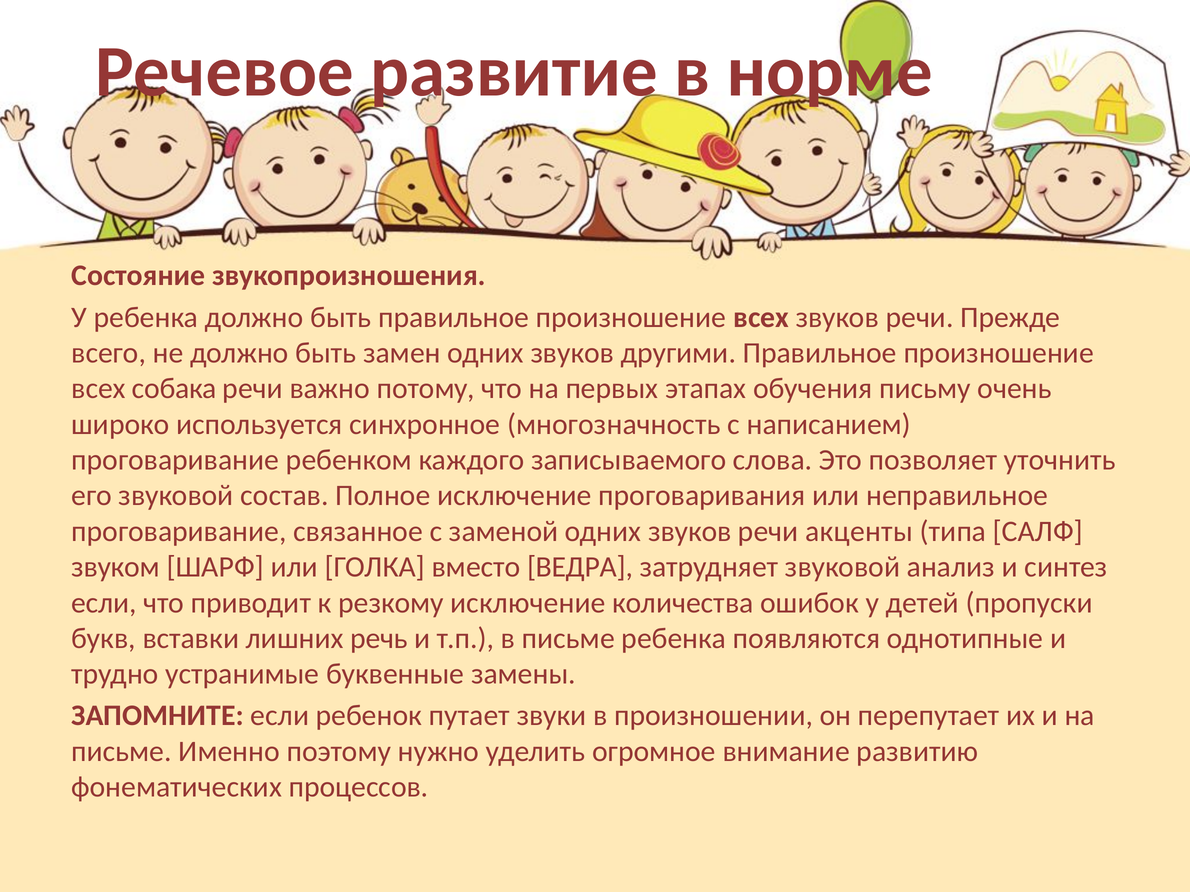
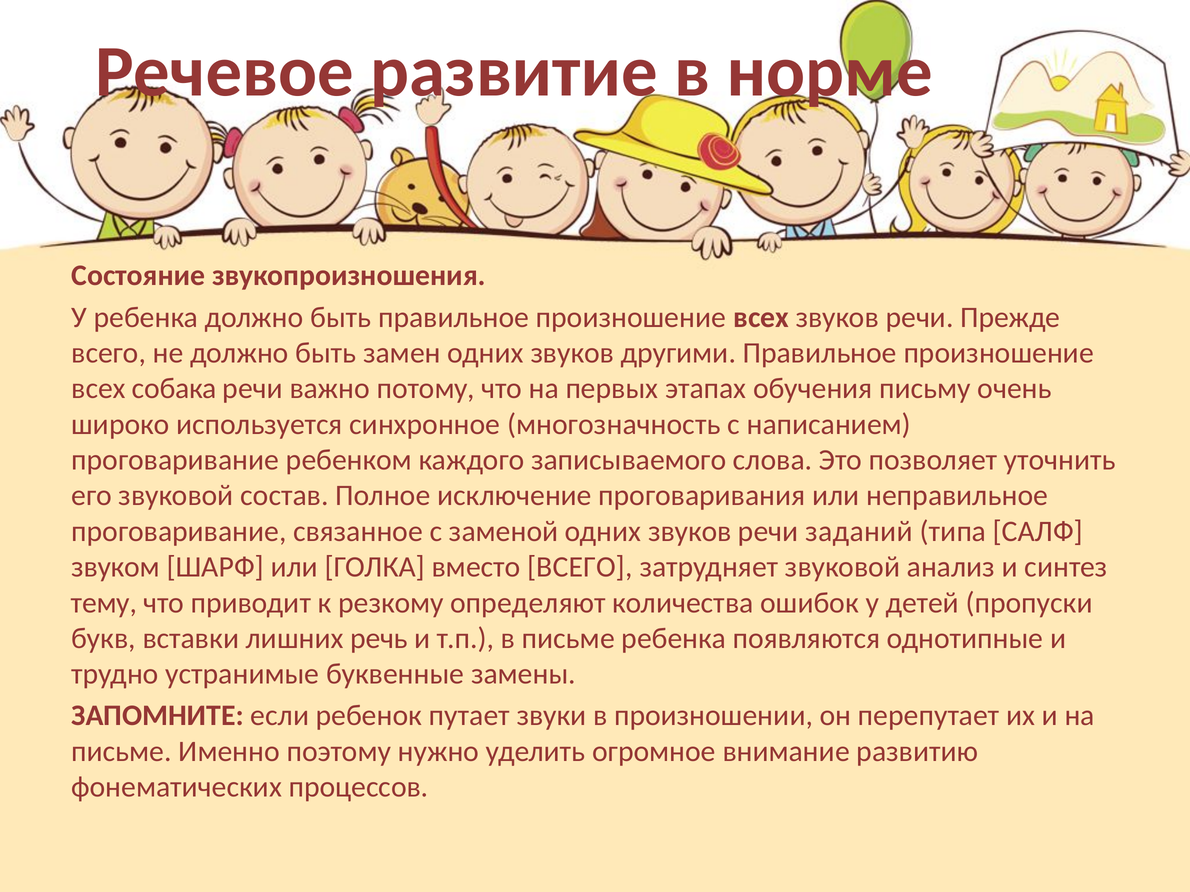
акценты: акценты -> заданий
вместо ВЕДРА: ВЕДРА -> ВСЕГО
если at (104, 603): если -> тему
резкому исключение: исключение -> определяют
